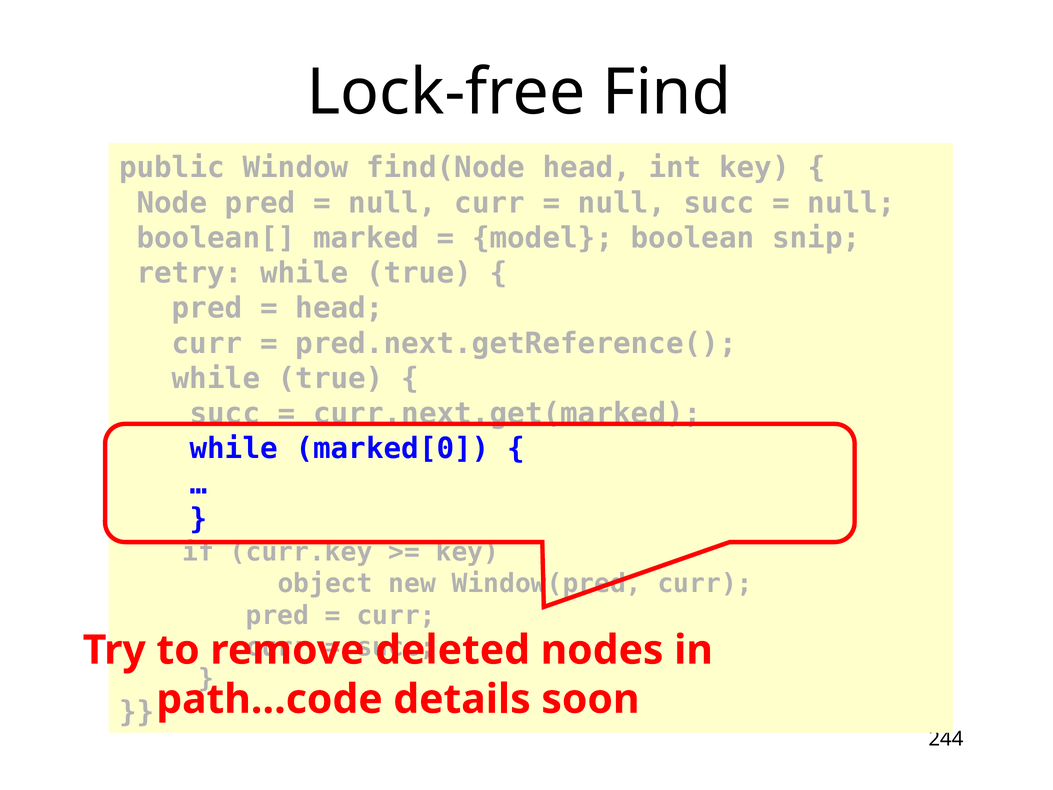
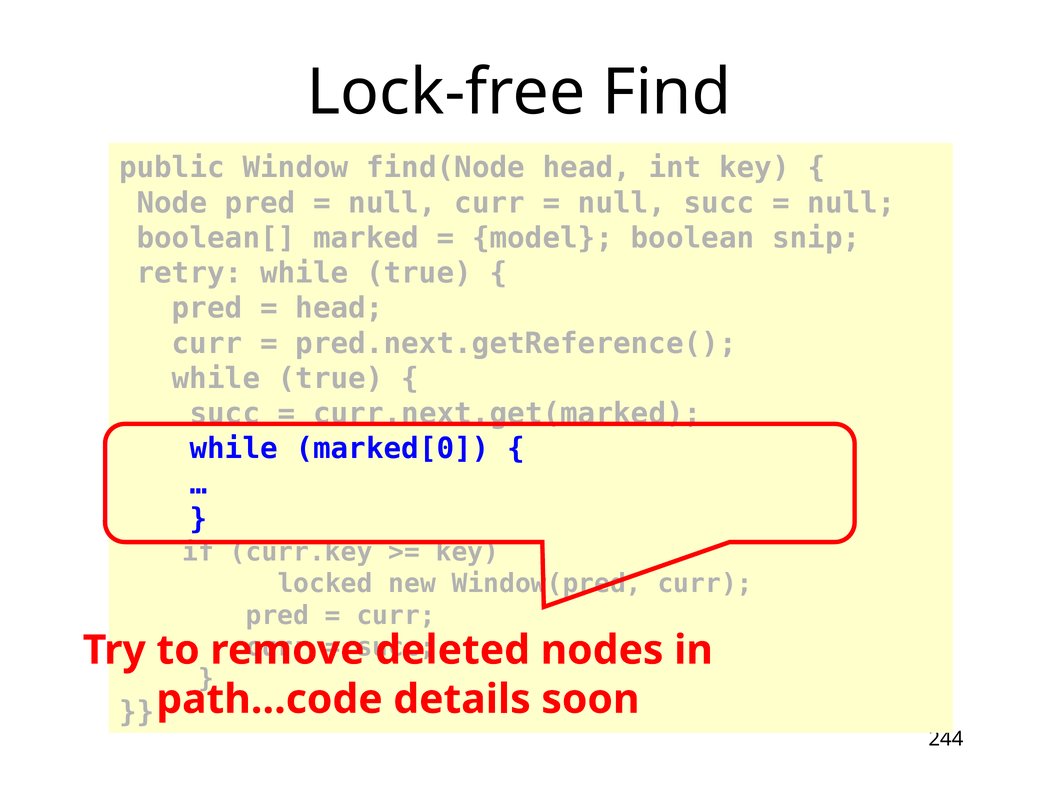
object: object -> locked
